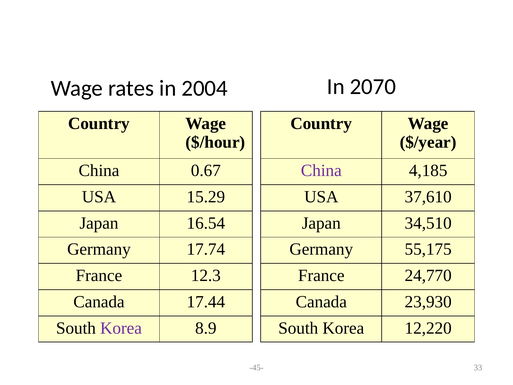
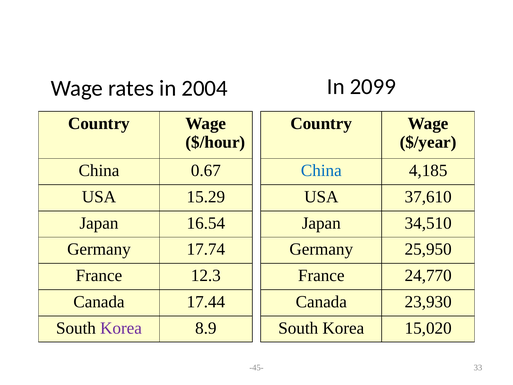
2070: 2070 -> 2099
China at (321, 171) colour: purple -> blue
55,175: 55,175 -> 25,950
12,220: 12,220 -> 15,020
